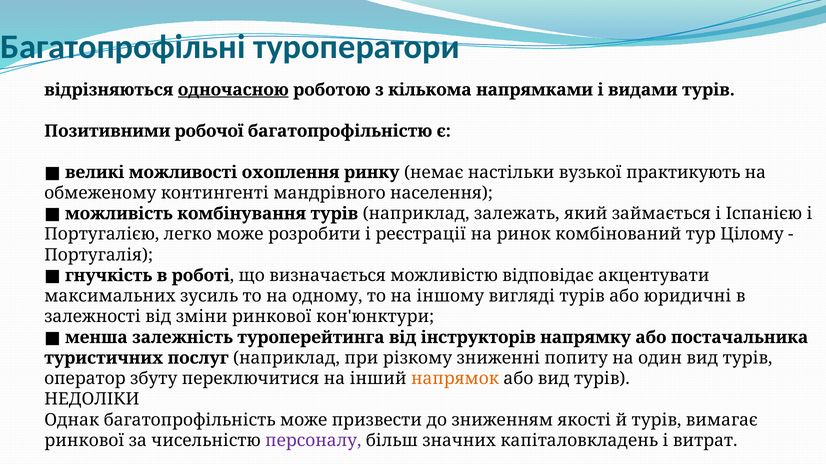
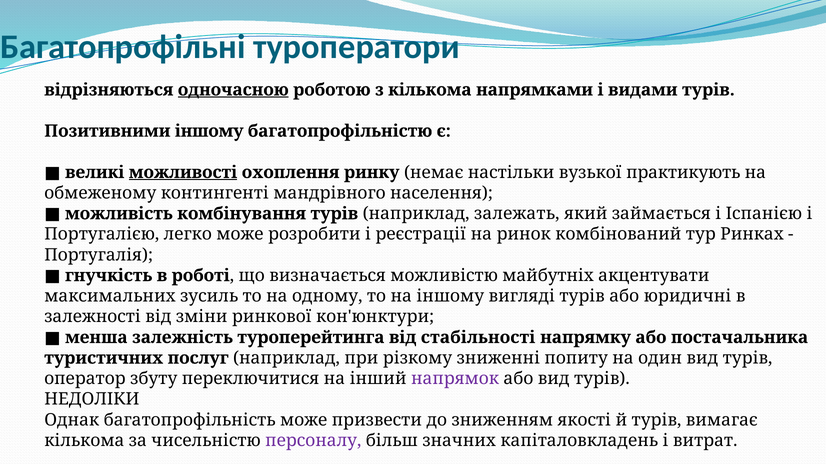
Позитивними робочої: робочої -> іншому
можливості underline: none -> present
Цілому: Цілому -> Ринках
відповідає: відповідає -> майбутніх
інструкторів: інструкторів -> стабільності
напрямок colour: orange -> purple
ринкової at (84, 441): ринкової -> кількома
